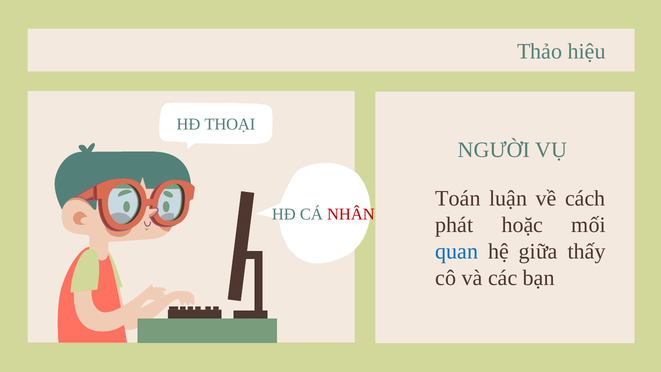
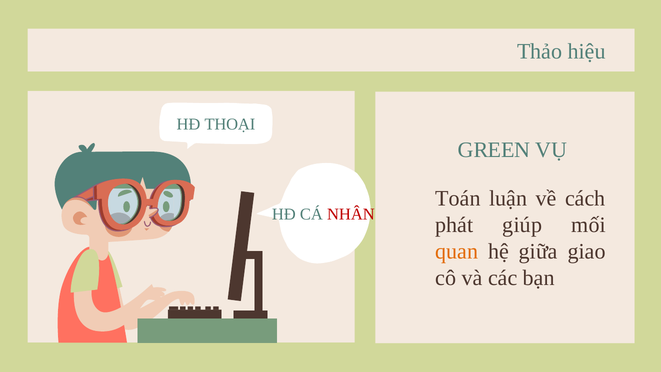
NGƯỜI: NGƯỜI -> GREEN
hoặc: hoặc -> giúp
quan colour: blue -> orange
thấy: thấy -> giao
